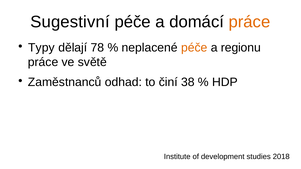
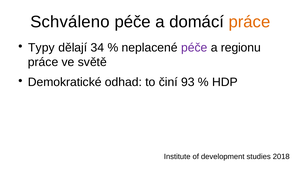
Sugestivní: Sugestivní -> Schváleno
78: 78 -> 34
péče at (194, 48) colour: orange -> purple
Zaměstnanců: Zaměstnanců -> Demokratické
38: 38 -> 93
